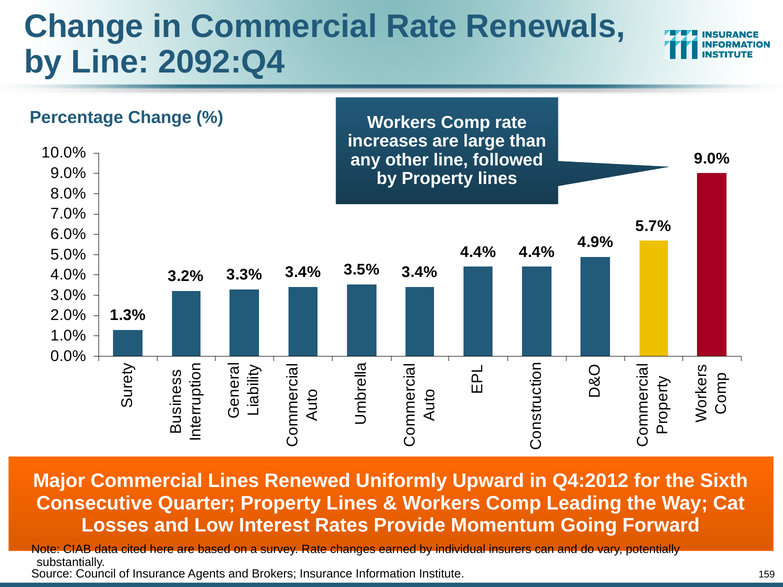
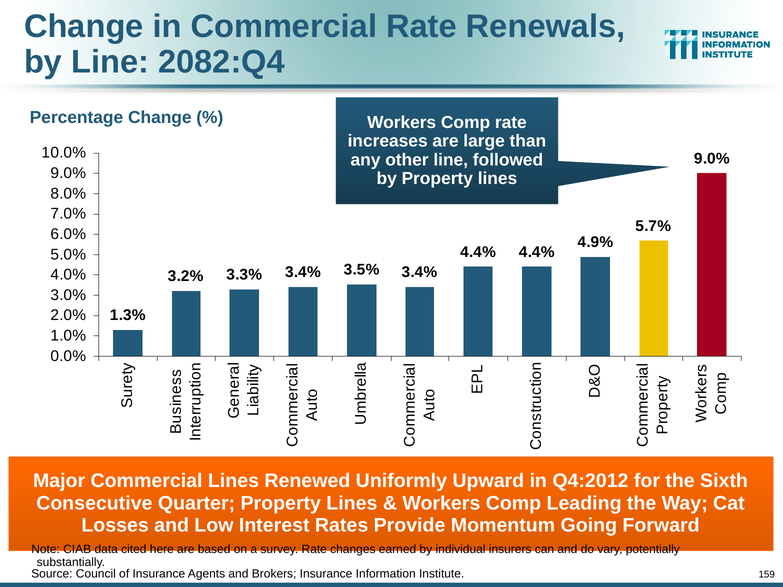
2092:Q4: 2092:Q4 -> 2082:Q4
